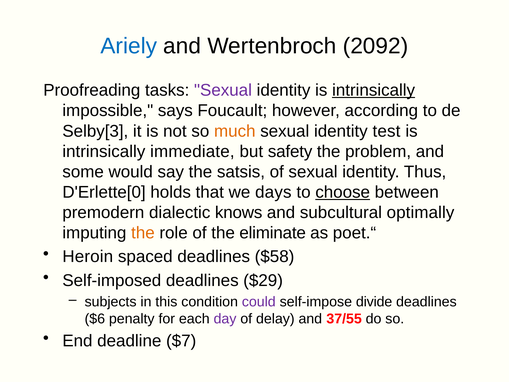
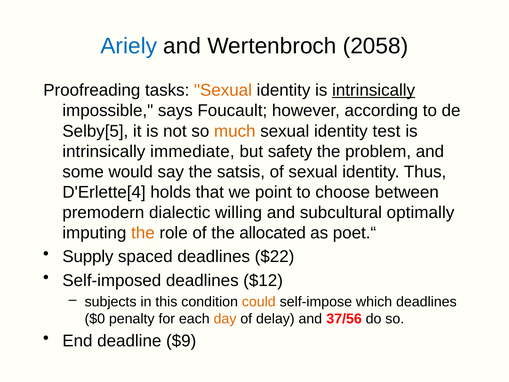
2092: 2092 -> 2058
Sexual at (223, 90) colour: purple -> orange
Selby[3: Selby[3 -> Selby[5
D'Erlette[0: D'Erlette[0 -> D'Erlette[4
days: days -> point
choose underline: present -> none
knows: knows -> willing
eliminate: eliminate -> allocated
Heroin: Heroin -> Supply
$58: $58 -> $22
$29: $29 -> $12
could colour: purple -> orange
divide: divide -> which
$6: $6 -> $0
day colour: purple -> orange
37/55: 37/55 -> 37/56
$7: $7 -> $9
